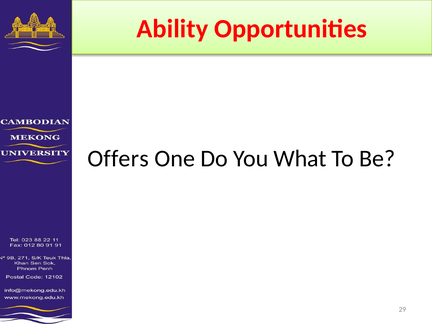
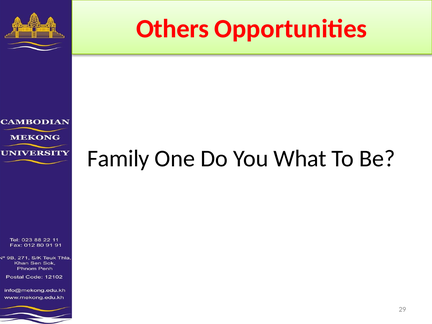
Ability: Ability -> Others
Offers: Offers -> Family
